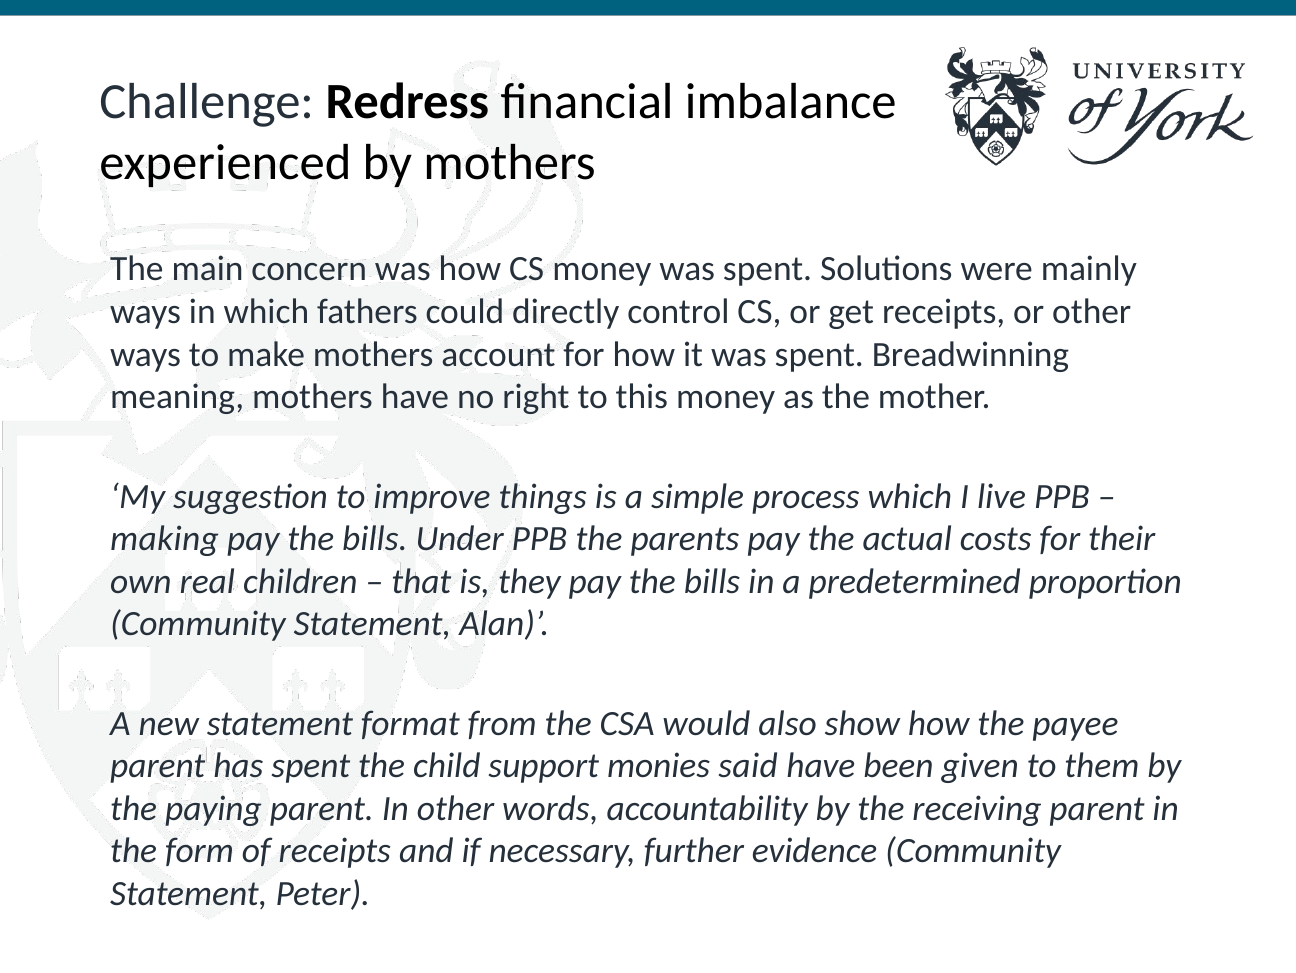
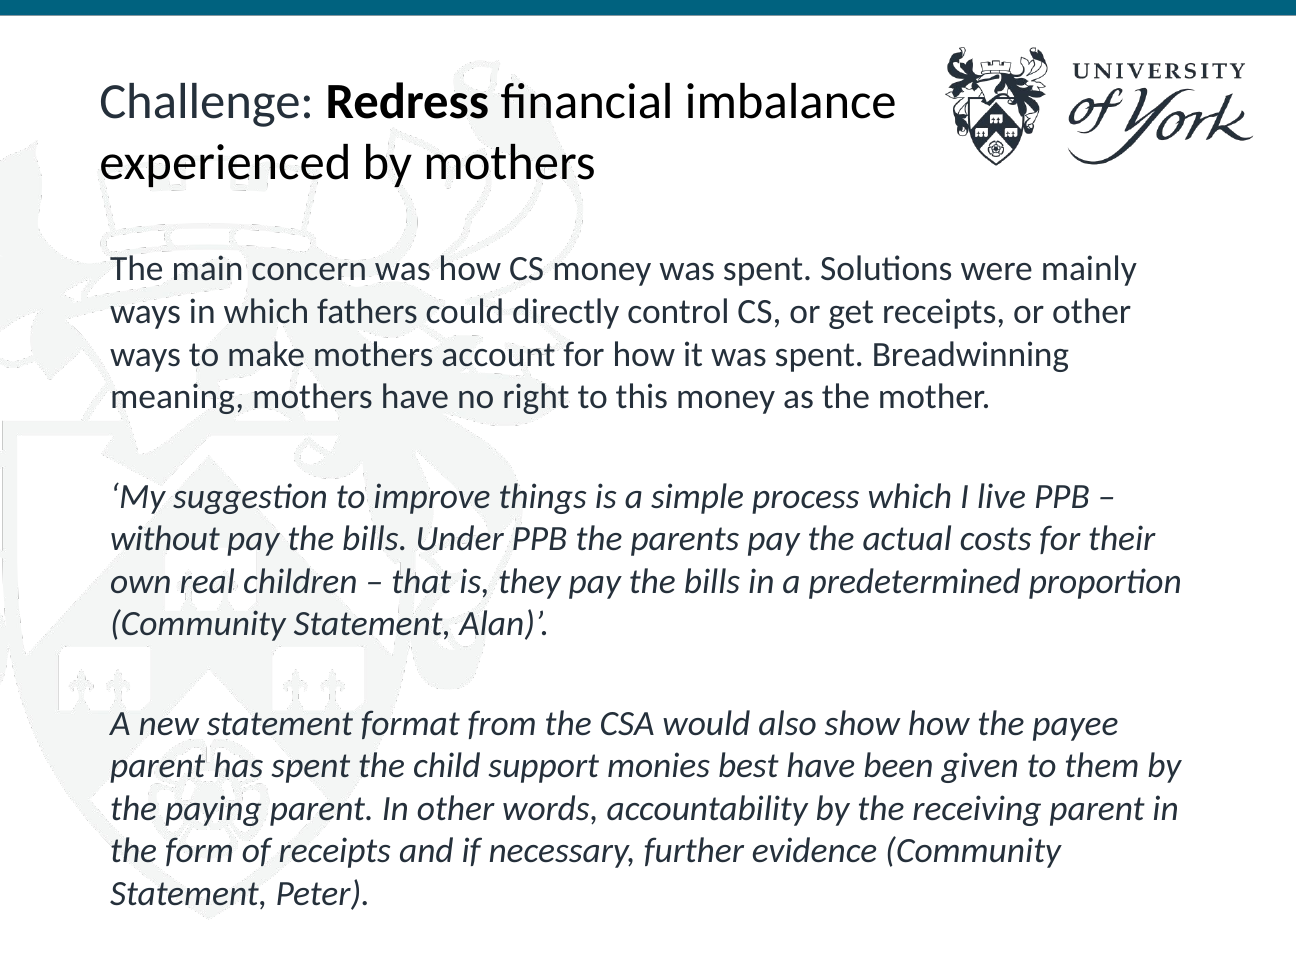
making: making -> without
said: said -> best
